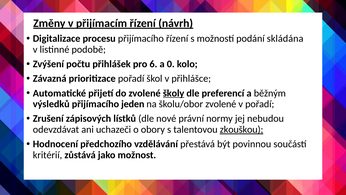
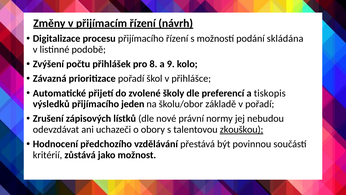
6: 6 -> 8
0: 0 -> 9
školy underline: present -> none
běžným: běžným -> tiskopis
školu/obor zvolené: zvolené -> základě
